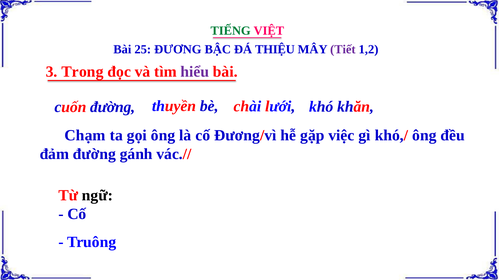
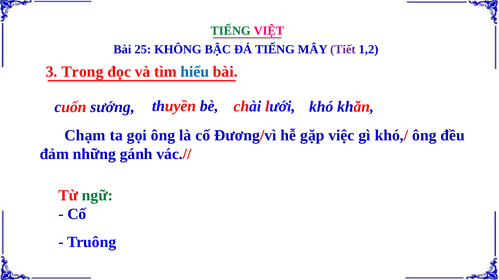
ĐƯƠNG: ĐƯƠNG -> KHÔNG
ĐÁ THIỆU: THIỆU -> TIẾNG
hiểu colour: purple -> blue
cuốn đường: đường -> sướng
đảm đường: đường -> những
ngữ colour: black -> green
